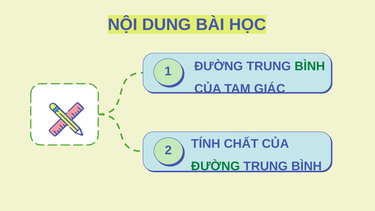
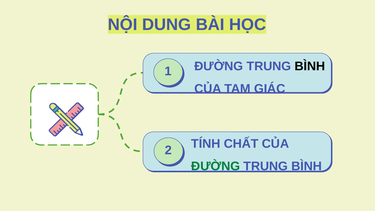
BÌNH at (310, 66) colour: green -> black
